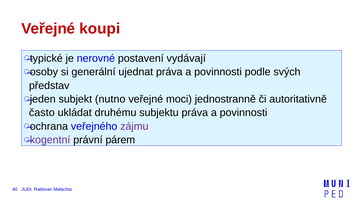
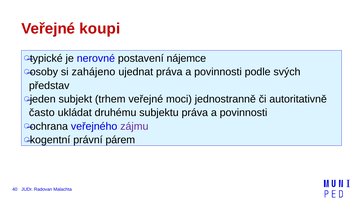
vydávají: vydávají -> nájemce
generální: generální -> zahájeno
nutno: nutno -> trhem
kogentní colour: purple -> black
